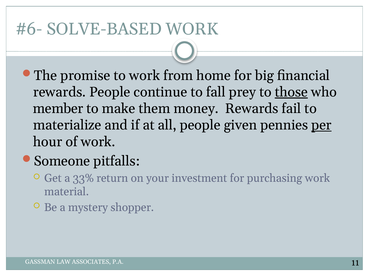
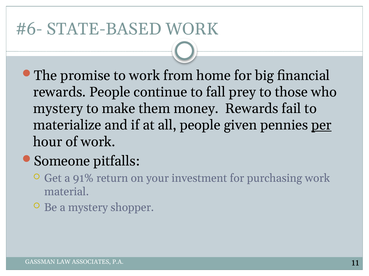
SOLVE-BASED: SOLVE-BASED -> STATE-BASED
those underline: present -> none
member at (58, 109): member -> mystery
33%: 33% -> 91%
